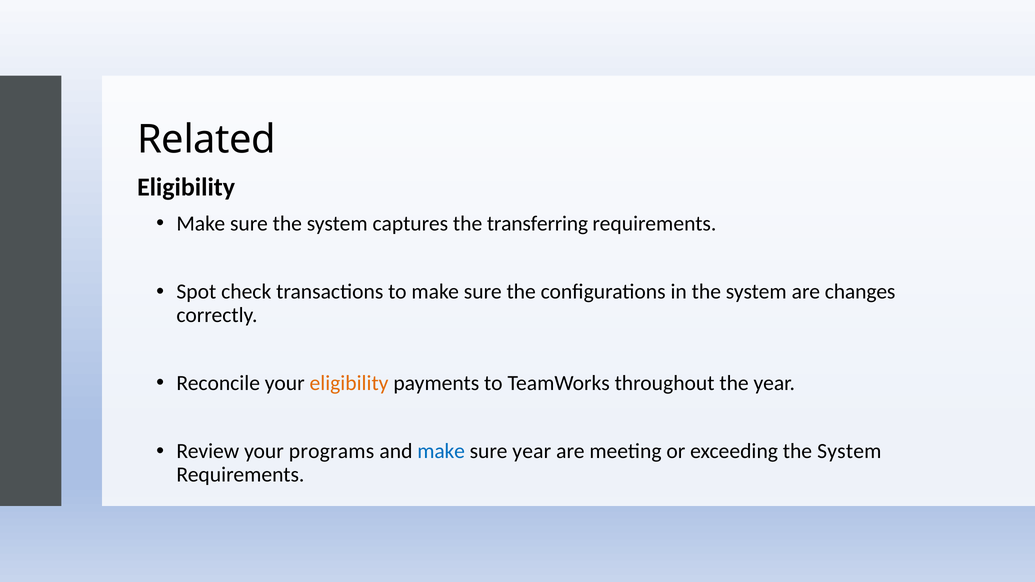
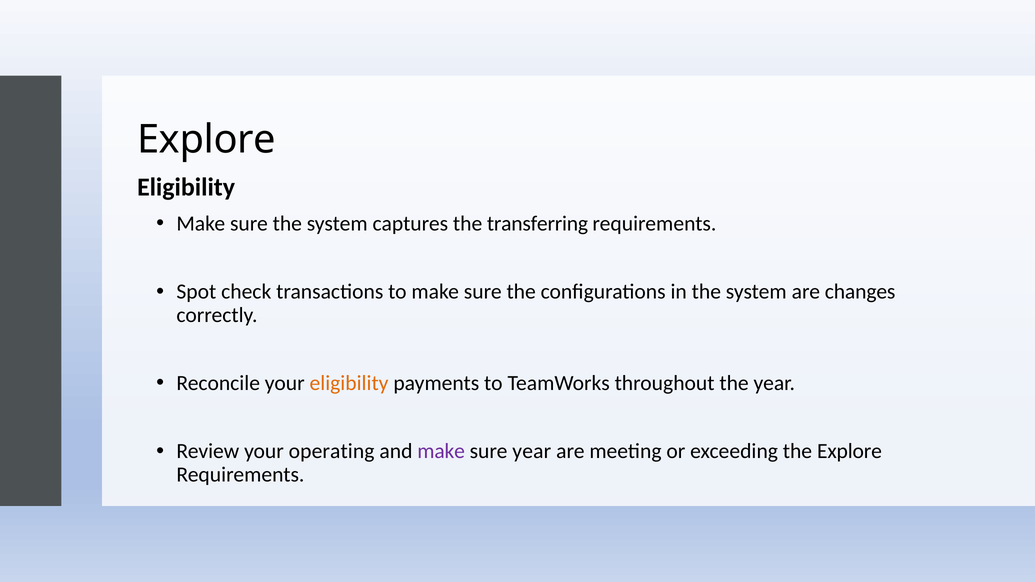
Related at (207, 139): Related -> Explore
programs: programs -> operating
make at (441, 451) colour: blue -> purple
exceeding the System: System -> Explore
